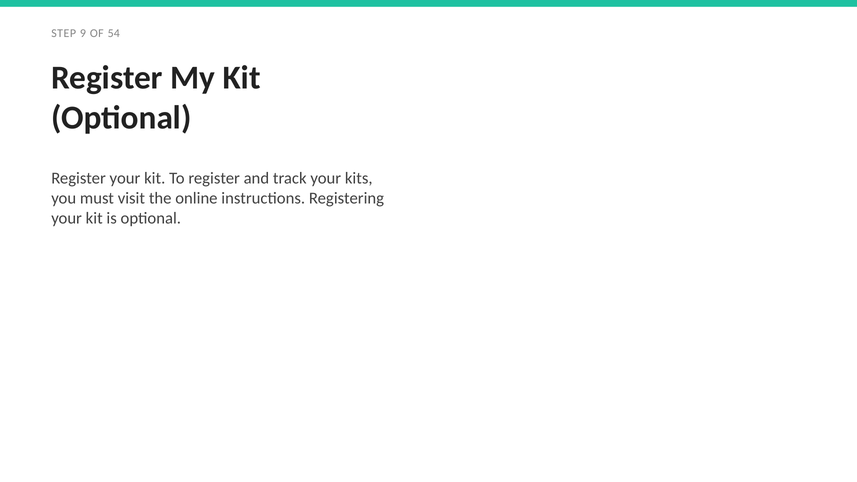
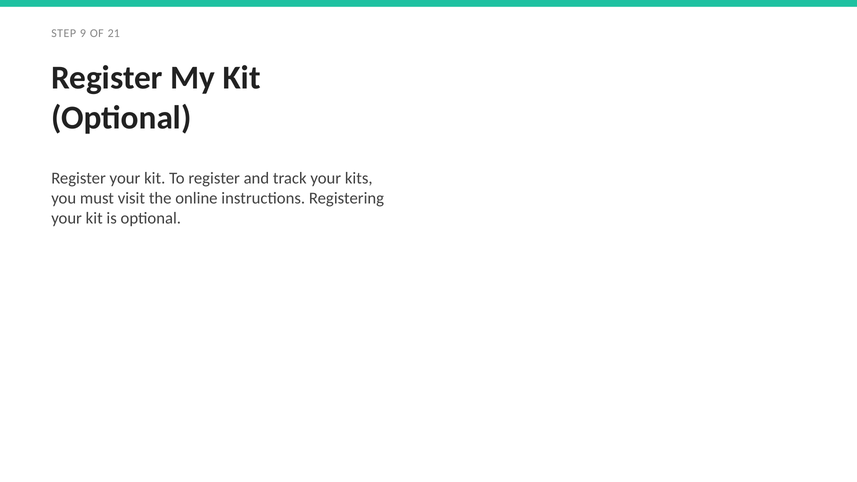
54: 54 -> 21
